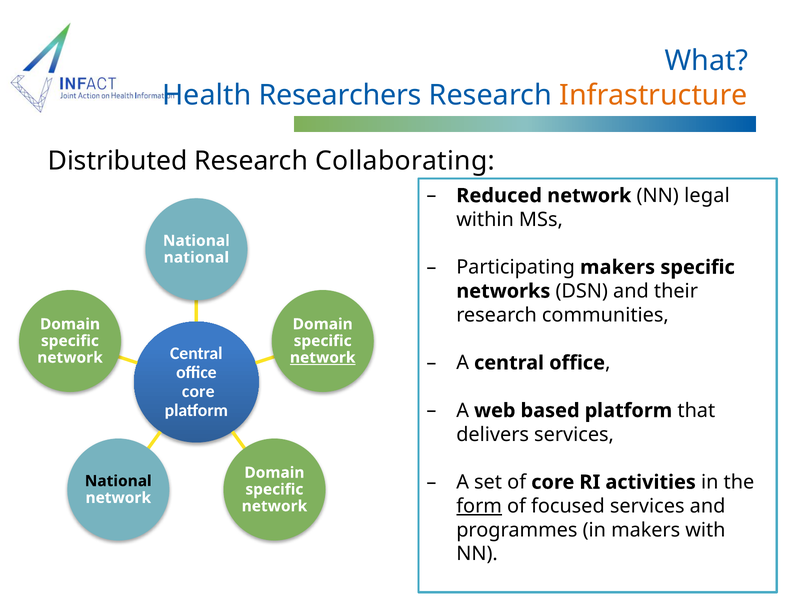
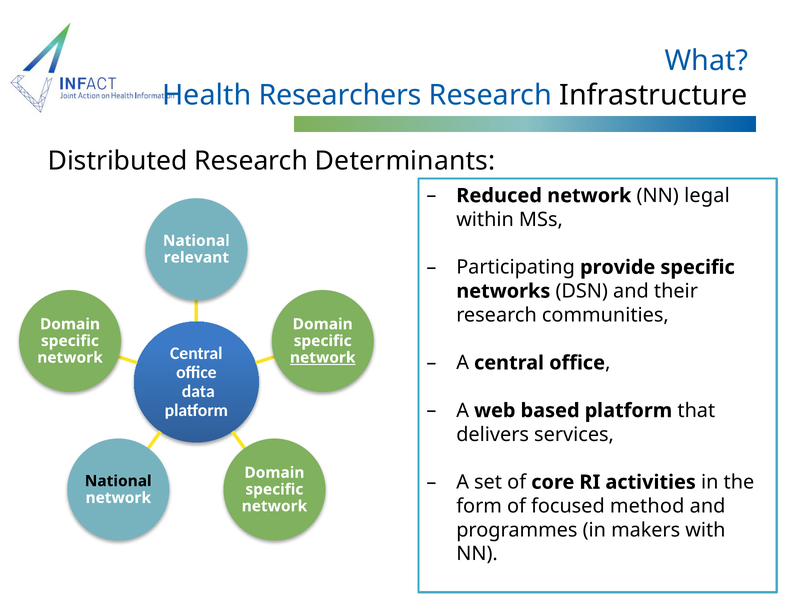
Infrastructure colour: orange -> black
Research Collaborating: Collaborating -> Determinants
national at (196, 257): national -> relevant
makers at (618, 267): makers -> provide
core at (198, 391): core -> data
form underline: present -> none
services at (647, 506): services -> method
